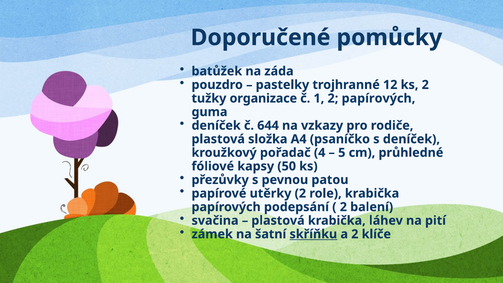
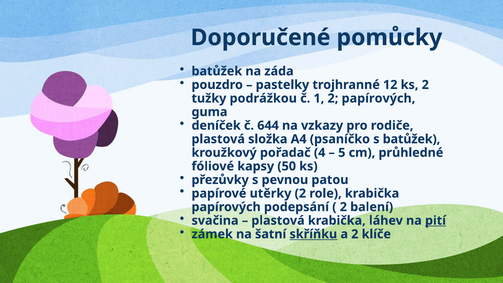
organizace: organizace -> podrážkou
s deníček: deníček -> batůžek
pití underline: none -> present
